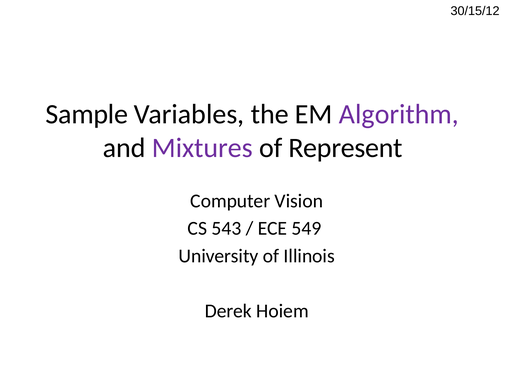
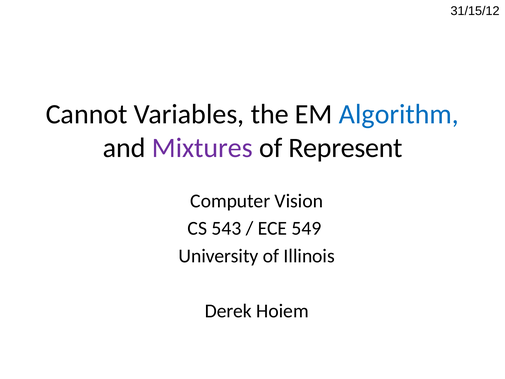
30/15/12: 30/15/12 -> 31/15/12
Sample: Sample -> Cannot
Algorithm colour: purple -> blue
